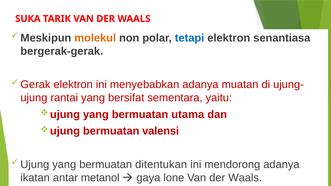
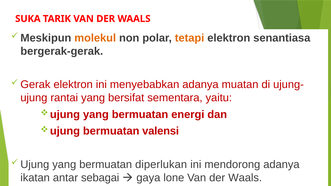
tetapi colour: blue -> orange
utama: utama -> energi
ditentukan: ditentukan -> diperlukan
metanol: metanol -> sebagai
